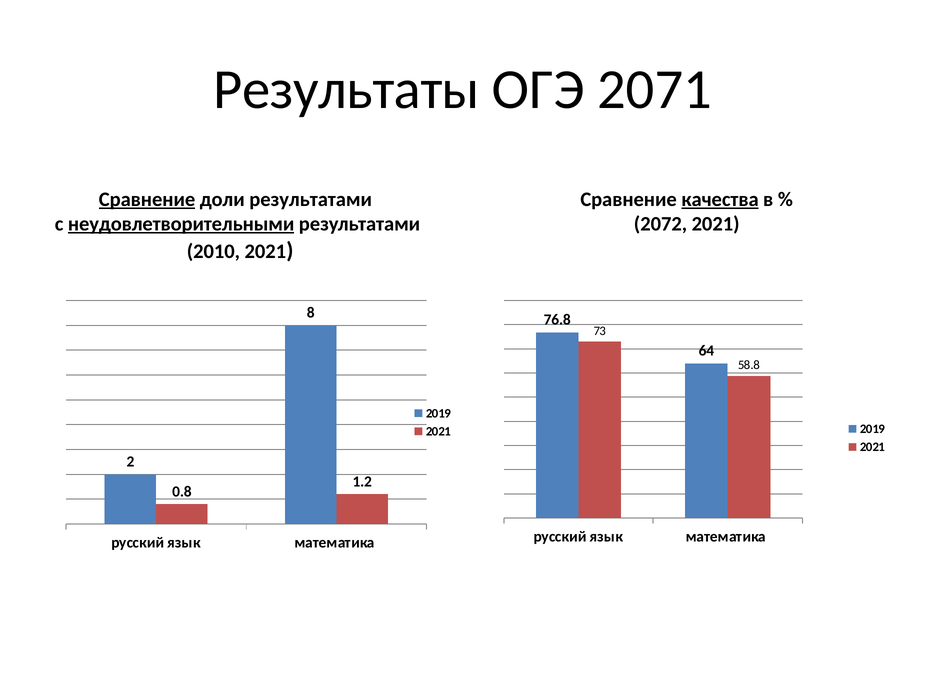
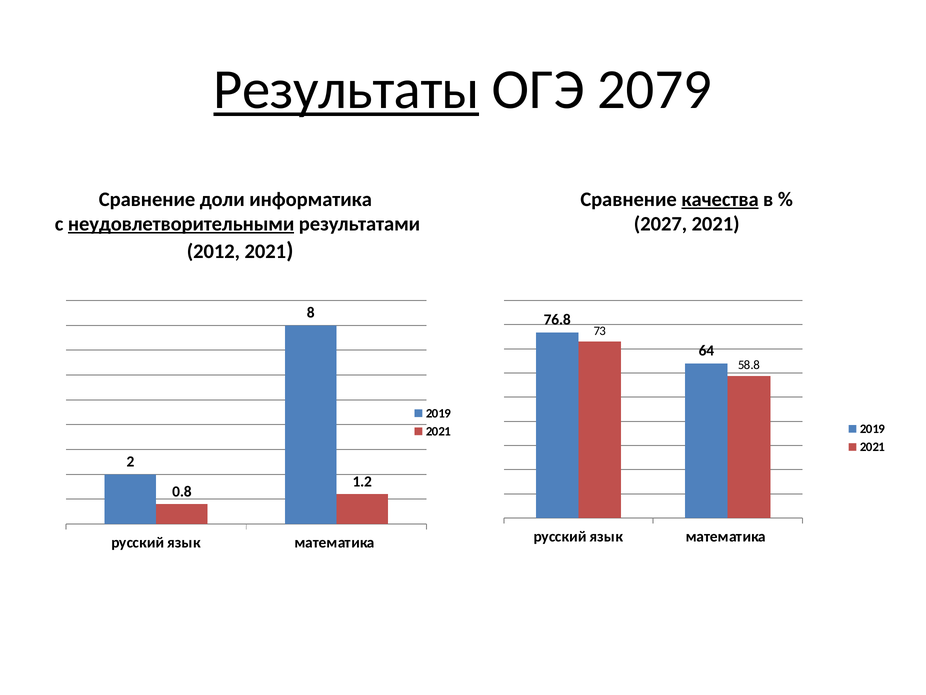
Результаты underline: none -> present
2071: 2071 -> 2079
Сравнение at (147, 199) underline: present -> none
доли результатами: результатами -> информатика
2072: 2072 -> 2027
2010: 2010 -> 2012
